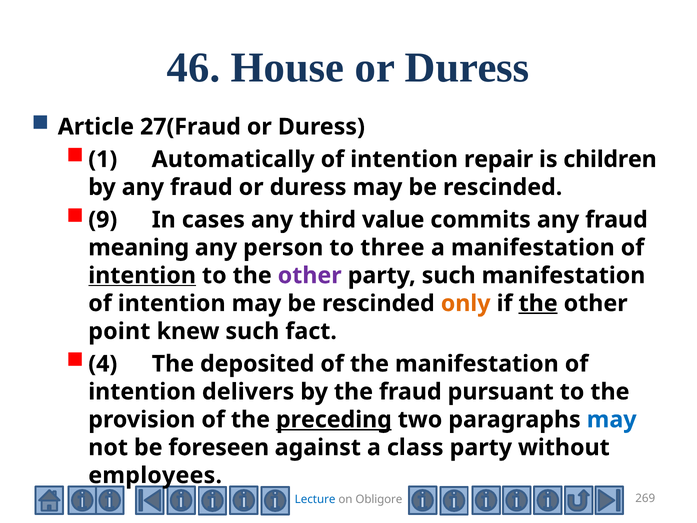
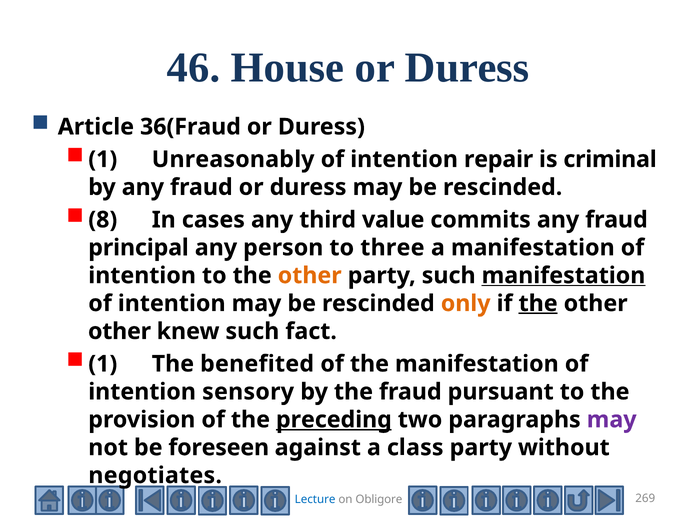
27(Fraud: 27(Fraud -> 36(Fraud
Automatically: Automatically -> Unreasonably
children: children -> criminal
9: 9 -> 8
meaning: meaning -> principal
intention at (142, 275) underline: present -> none
other at (310, 275) colour: purple -> orange
manifestation at (563, 275) underline: none -> present
point at (119, 331): point -> other
4 at (103, 364): 4 -> 1
deposited: deposited -> benefited
delivers: delivers -> sensory
may at (612, 419) colour: blue -> purple
employees: employees -> negotiates
